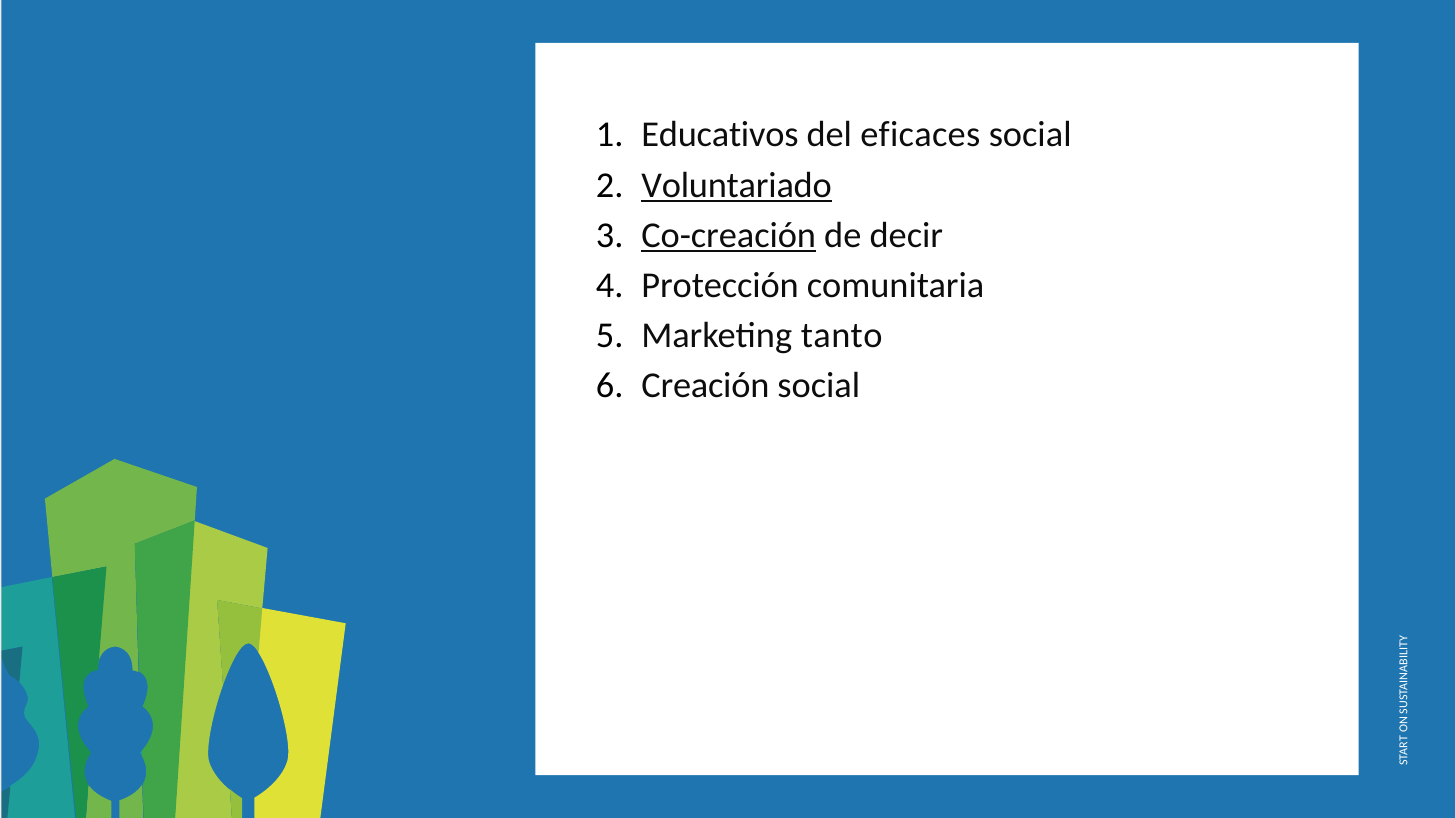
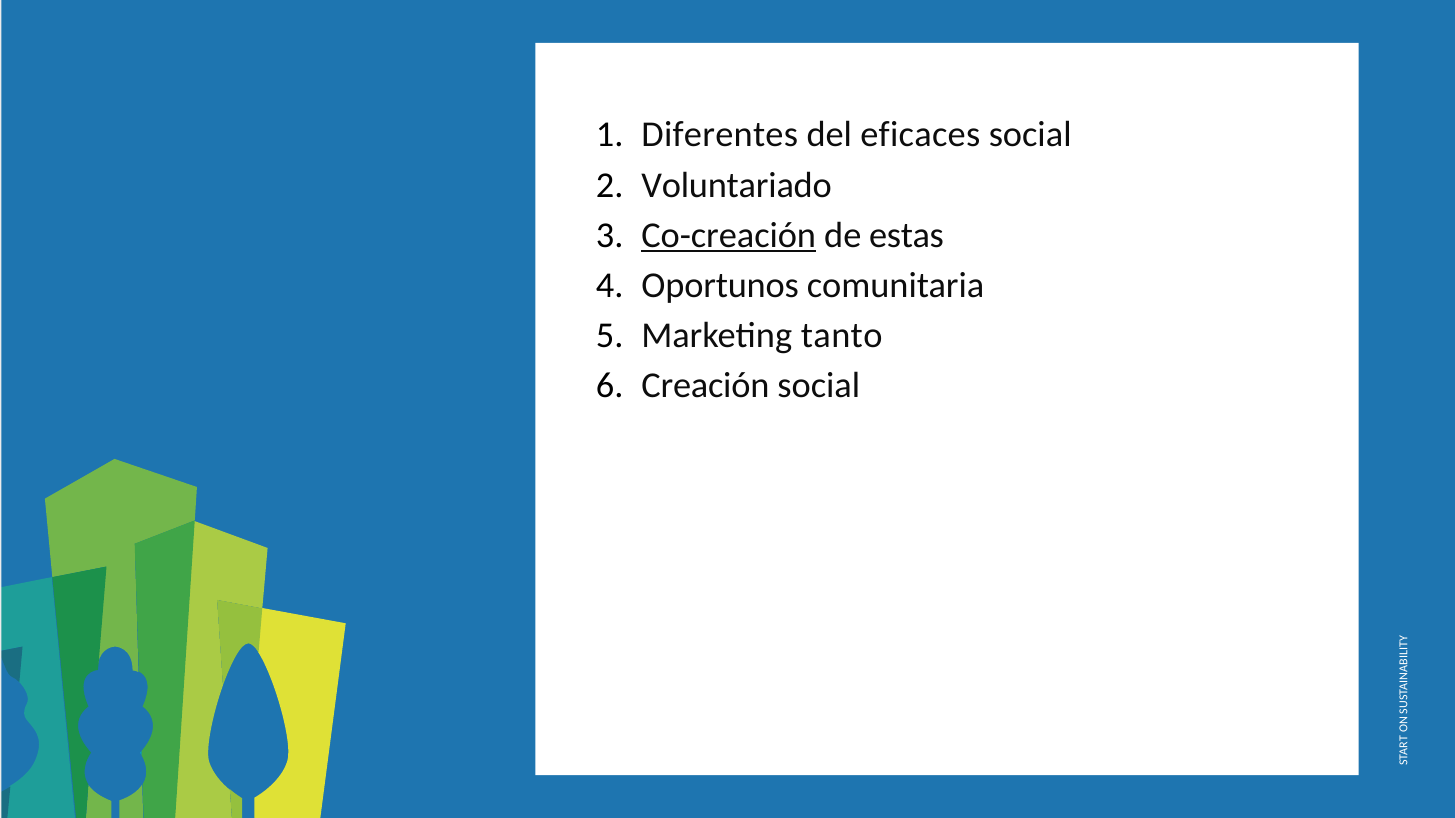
Educativos: Educativos -> Diferentes
Voluntariado underline: present -> none
decir: decir -> estas
Protección: Protección -> Oportunos
